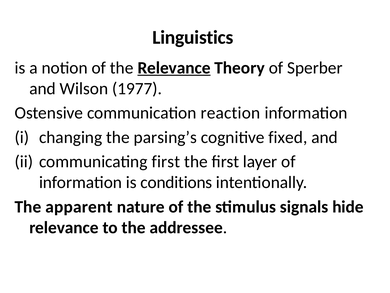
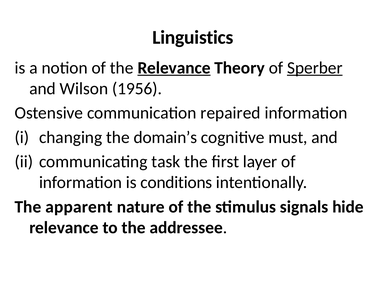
Sperber underline: none -> present
1977: 1977 -> 1956
reaction: reaction -> repaired
parsing’s: parsing’s -> domain’s
fixed: fixed -> must
communicating first: first -> task
